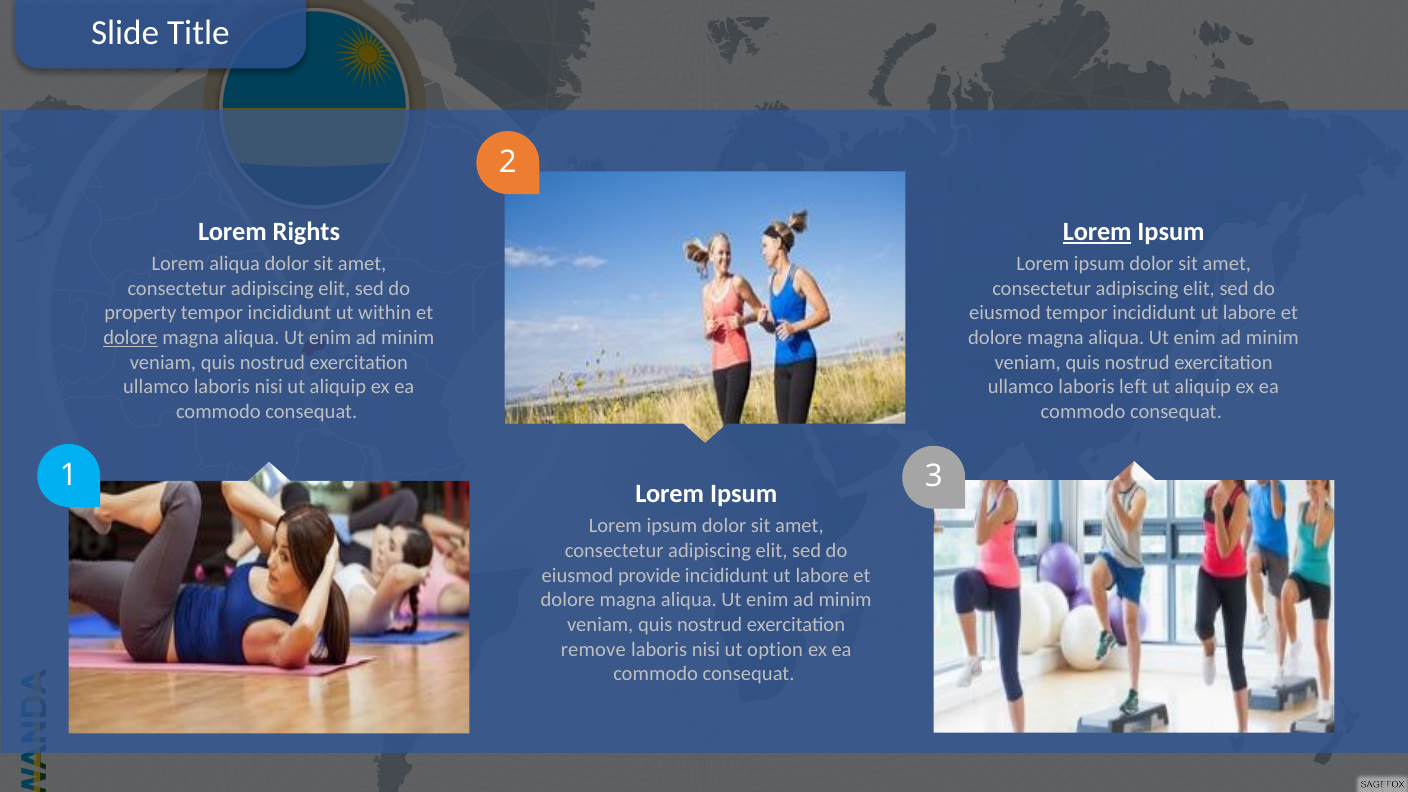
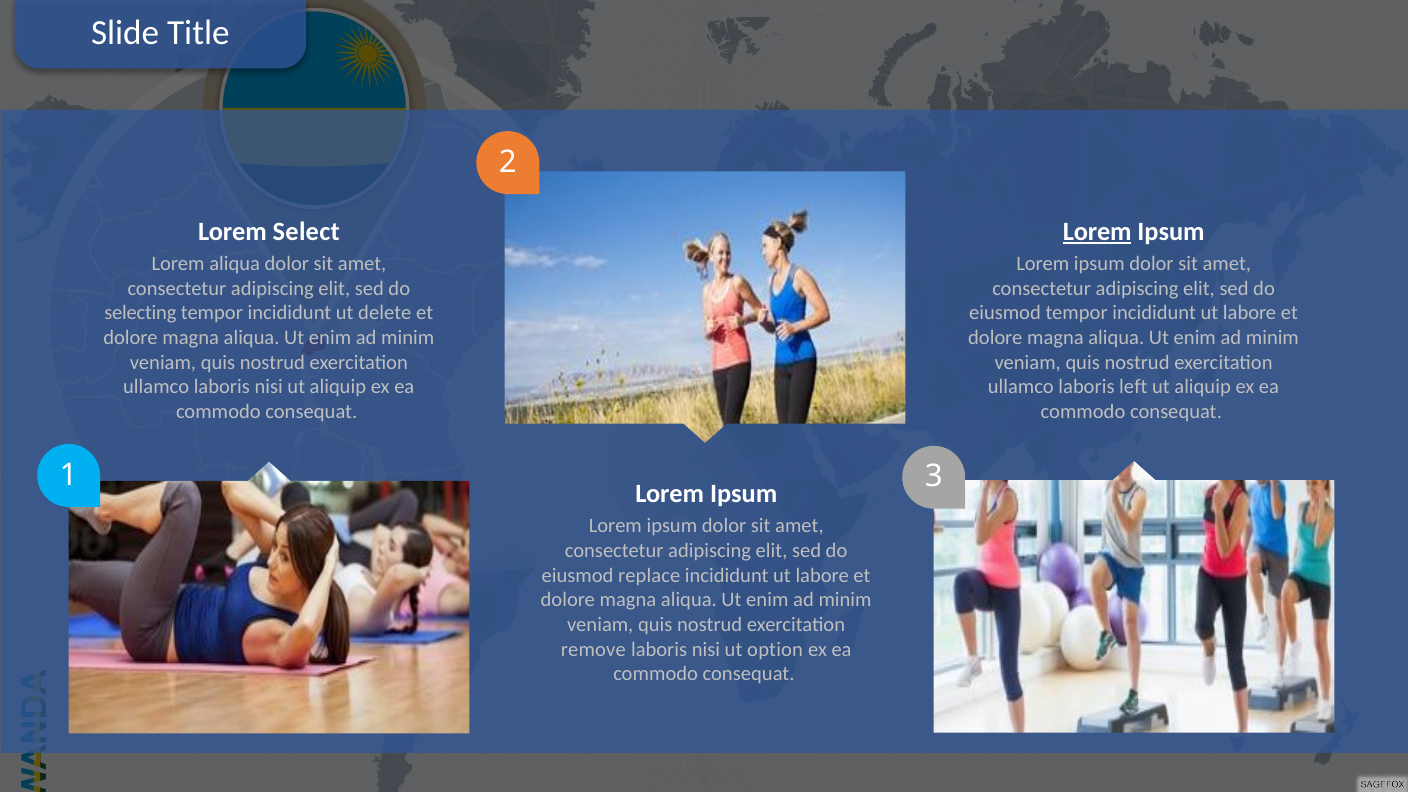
Rights: Rights -> Select
property: property -> selecting
within: within -> delete
dolore at (131, 338) underline: present -> none
provide: provide -> replace
